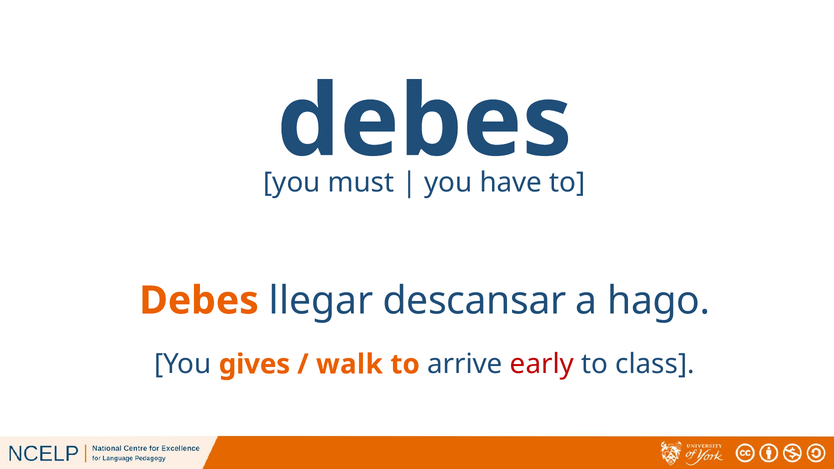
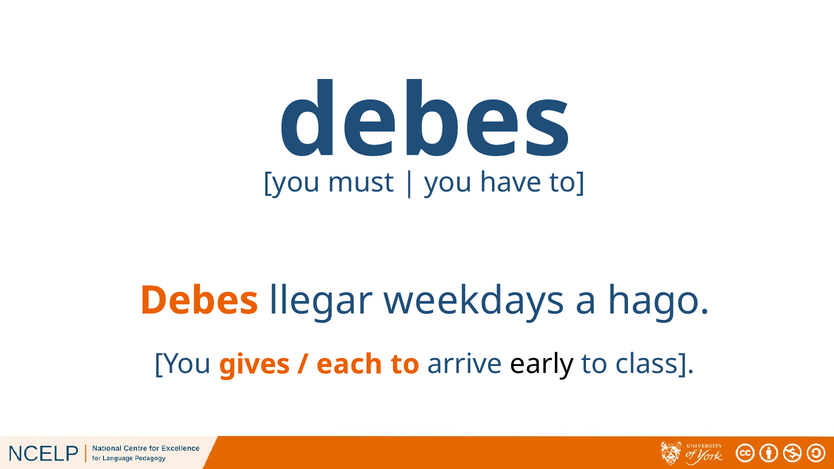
descansar: descansar -> weekdays
walk: walk -> each
early colour: red -> black
